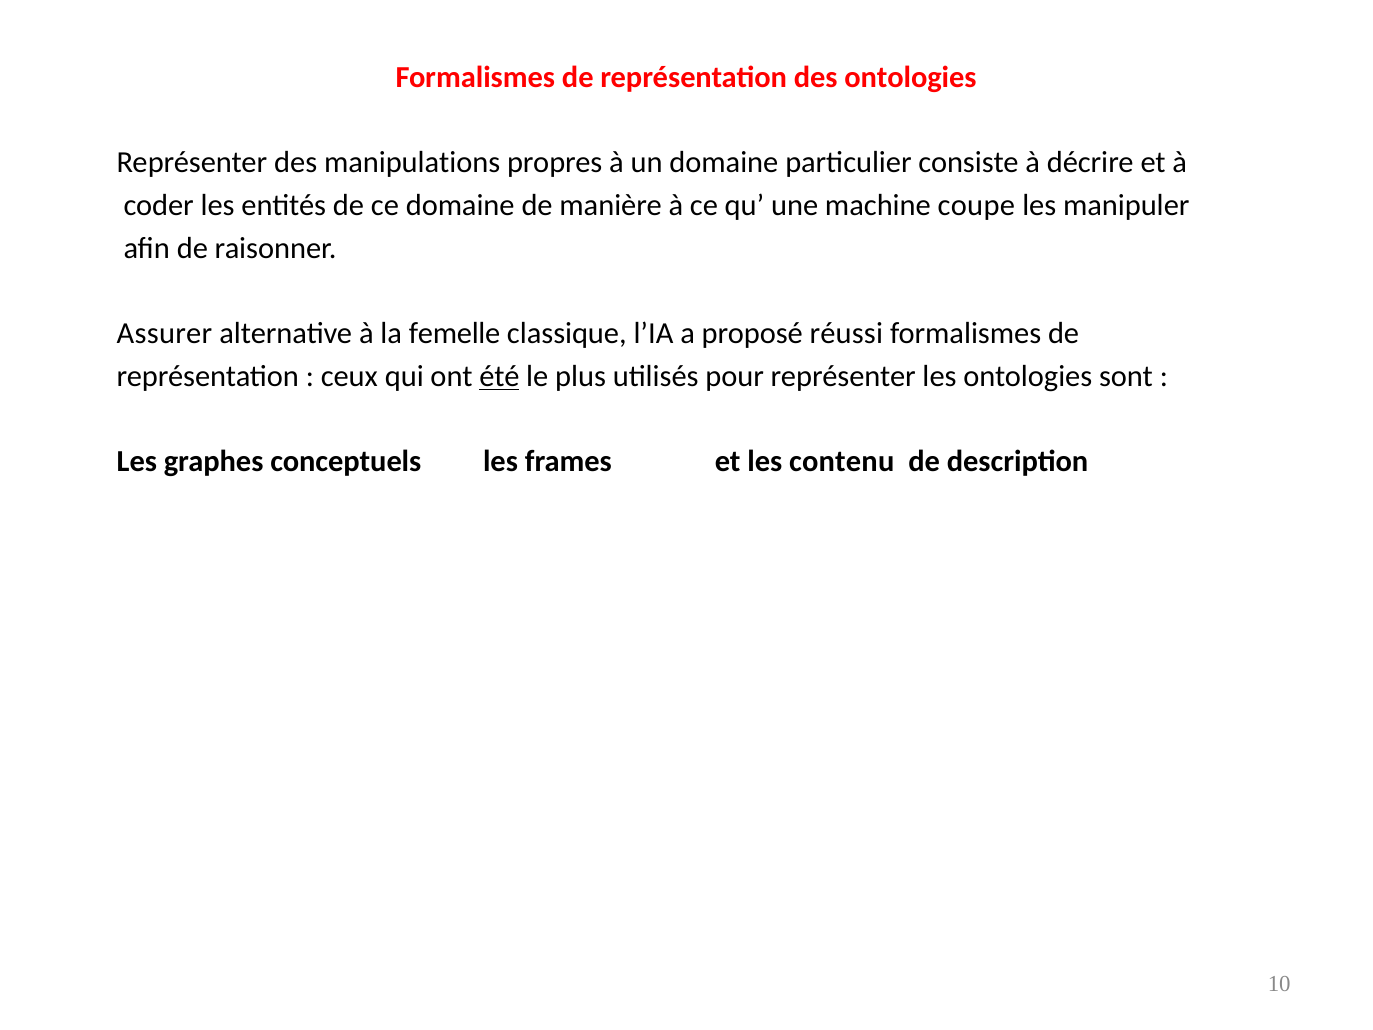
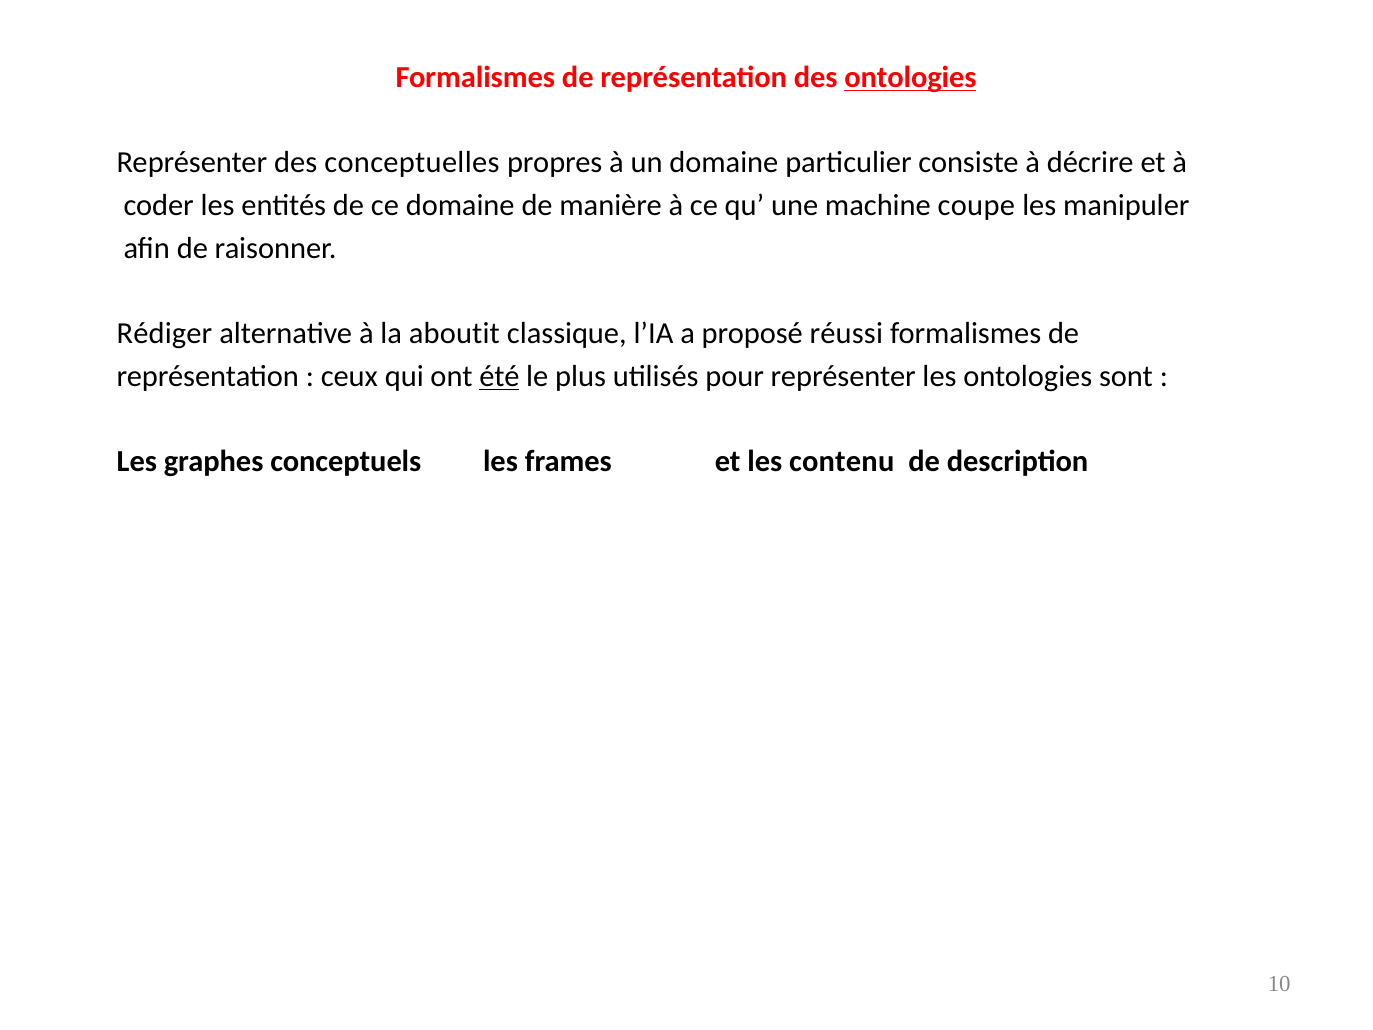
ontologies at (910, 77) underline: none -> present
manipulations: manipulations -> conceptuelles
Assurer: Assurer -> Rédiger
femelle: femelle -> aboutit
